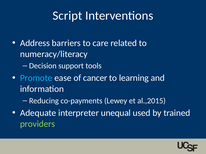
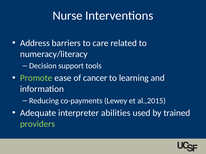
Script: Script -> Nurse
Promote colour: light blue -> light green
unequal: unequal -> abilities
